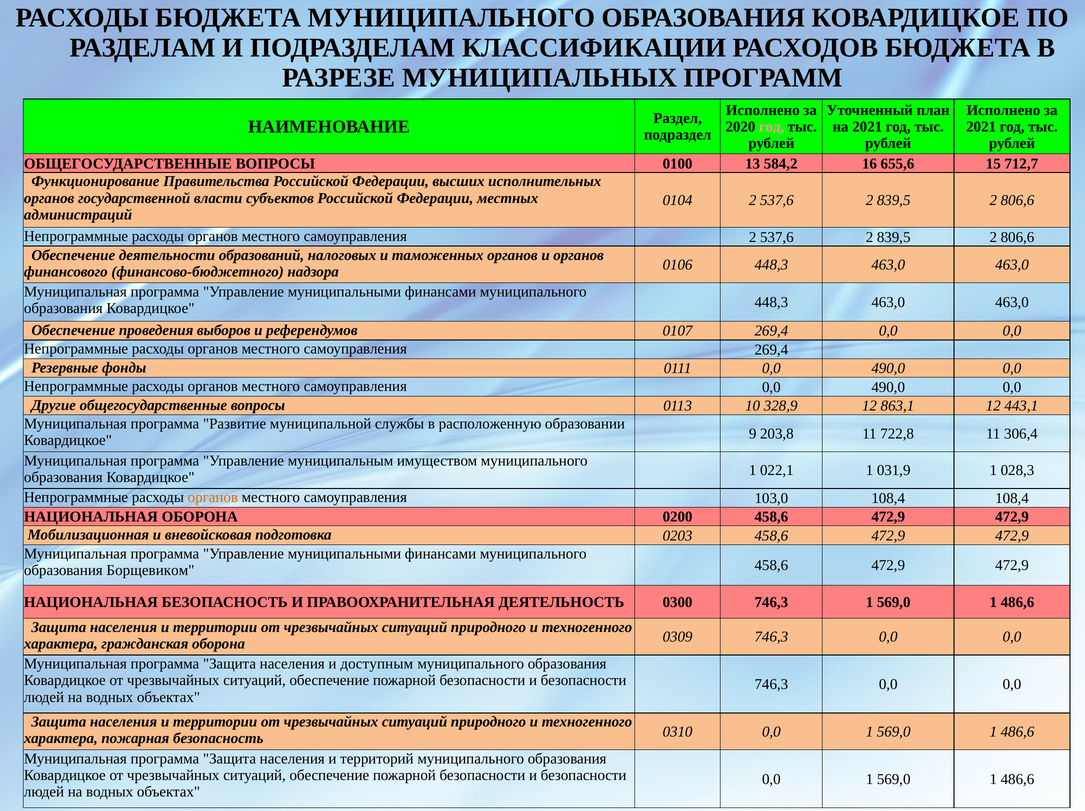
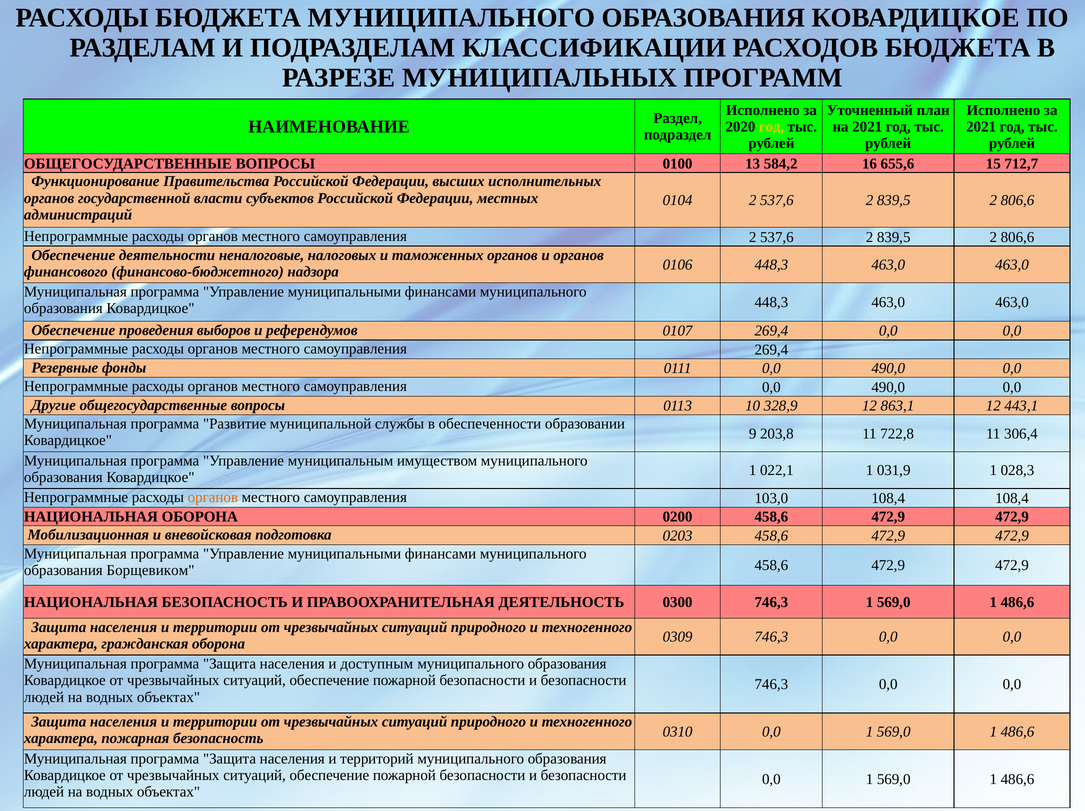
год at (772, 127) colour: pink -> yellow
образований: образований -> неналоговые
расположенную: расположенную -> обеспеченности
